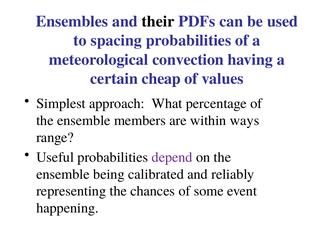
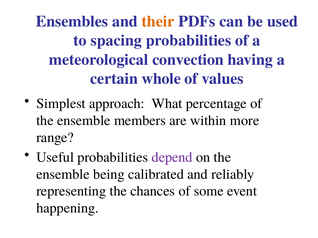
their colour: black -> orange
cheap: cheap -> whole
ways: ways -> more
